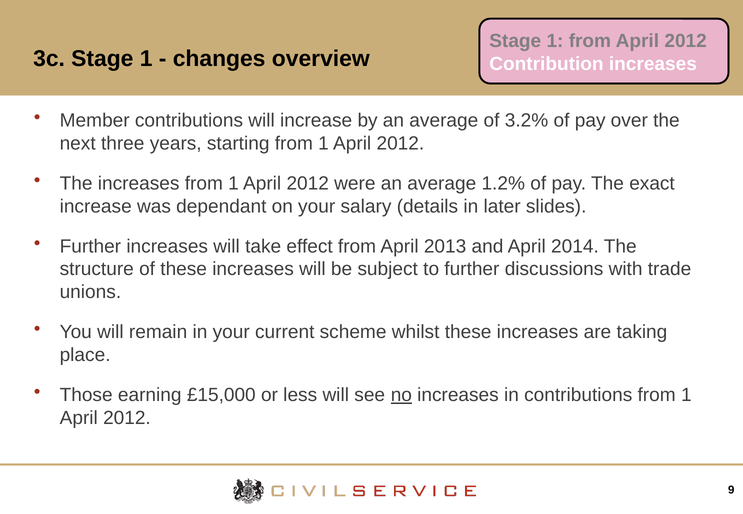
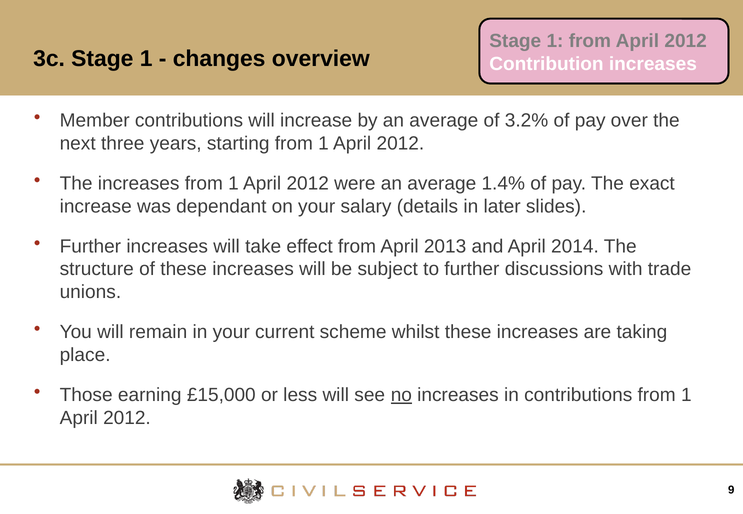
1.2%: 1.2% -> 1.4%
